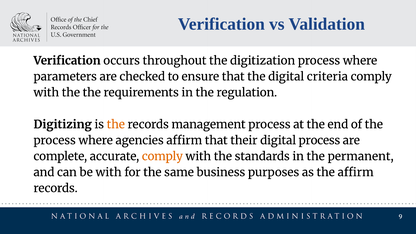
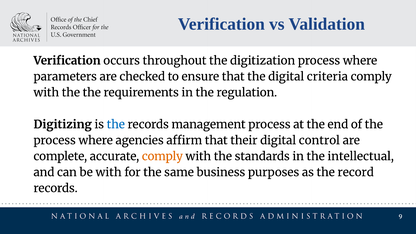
the at (116, 125) colour: orange -> blue
digital process: process -> control
permanent: permanent -> intellectual
the affirm: affirm -> record
